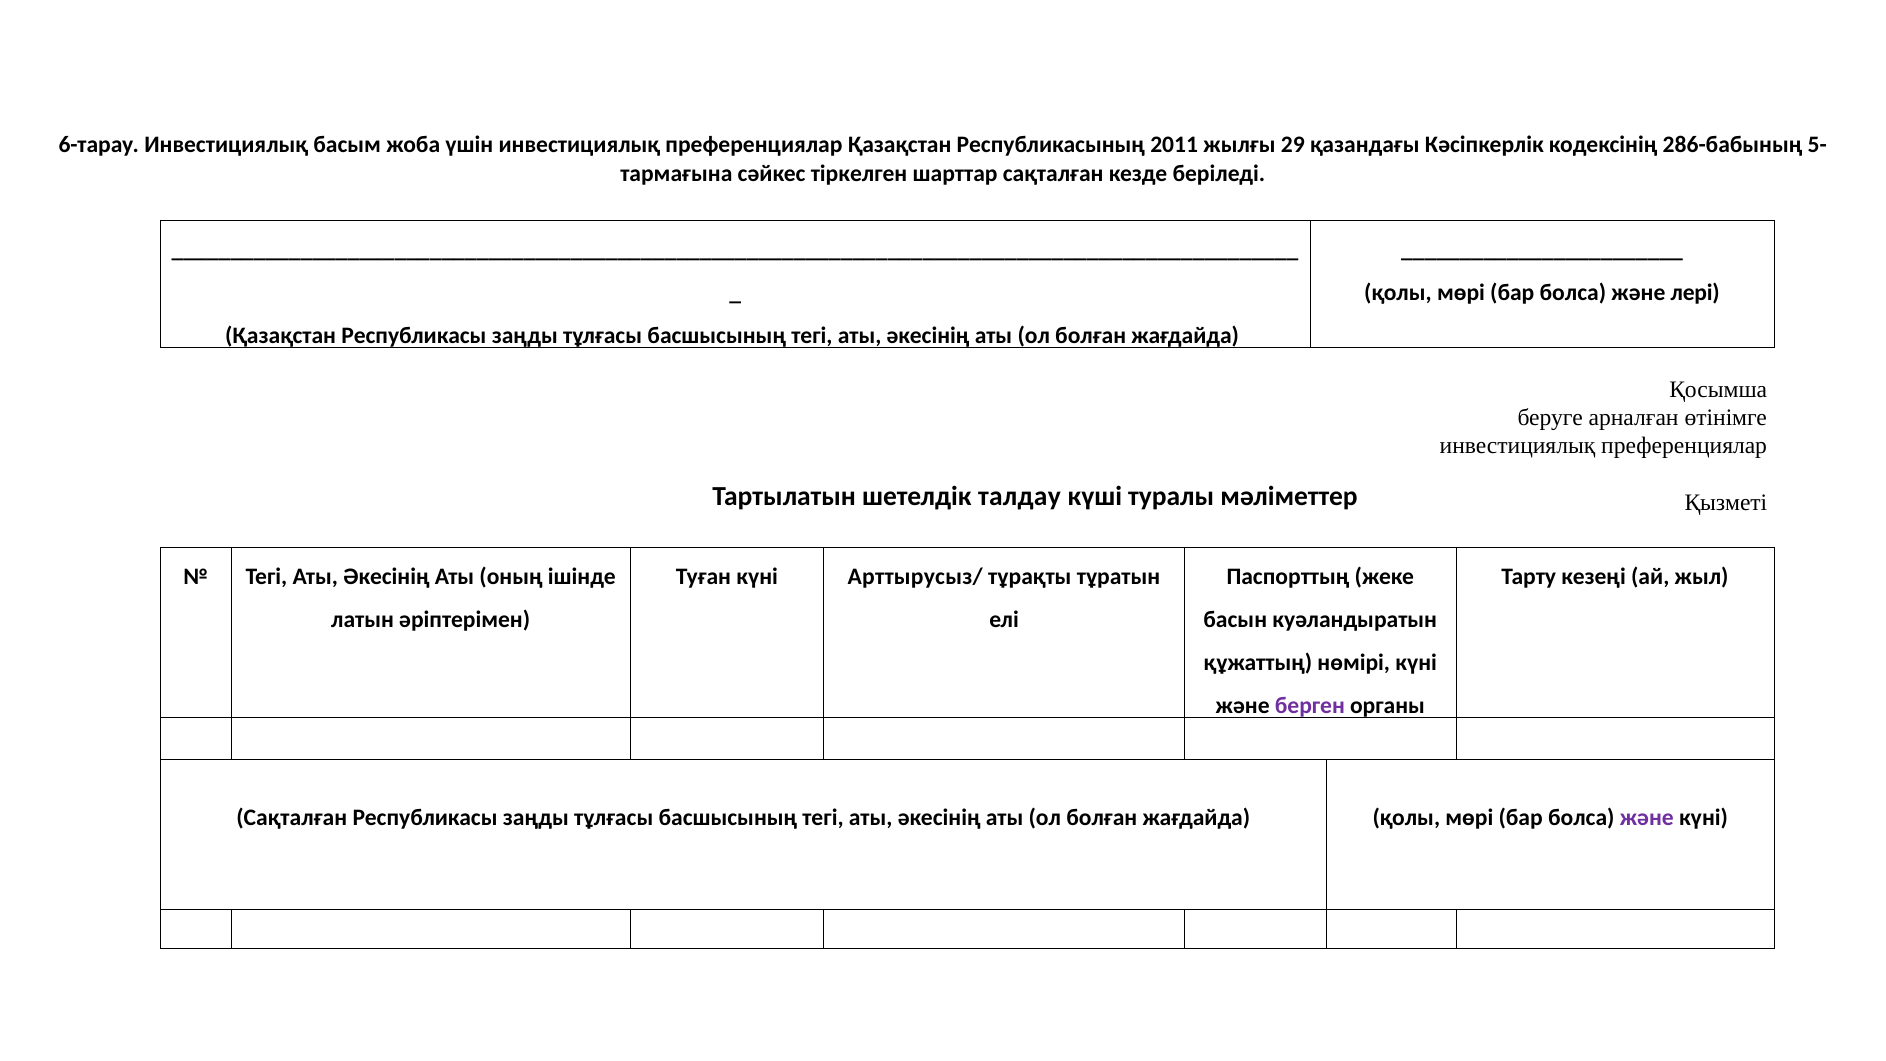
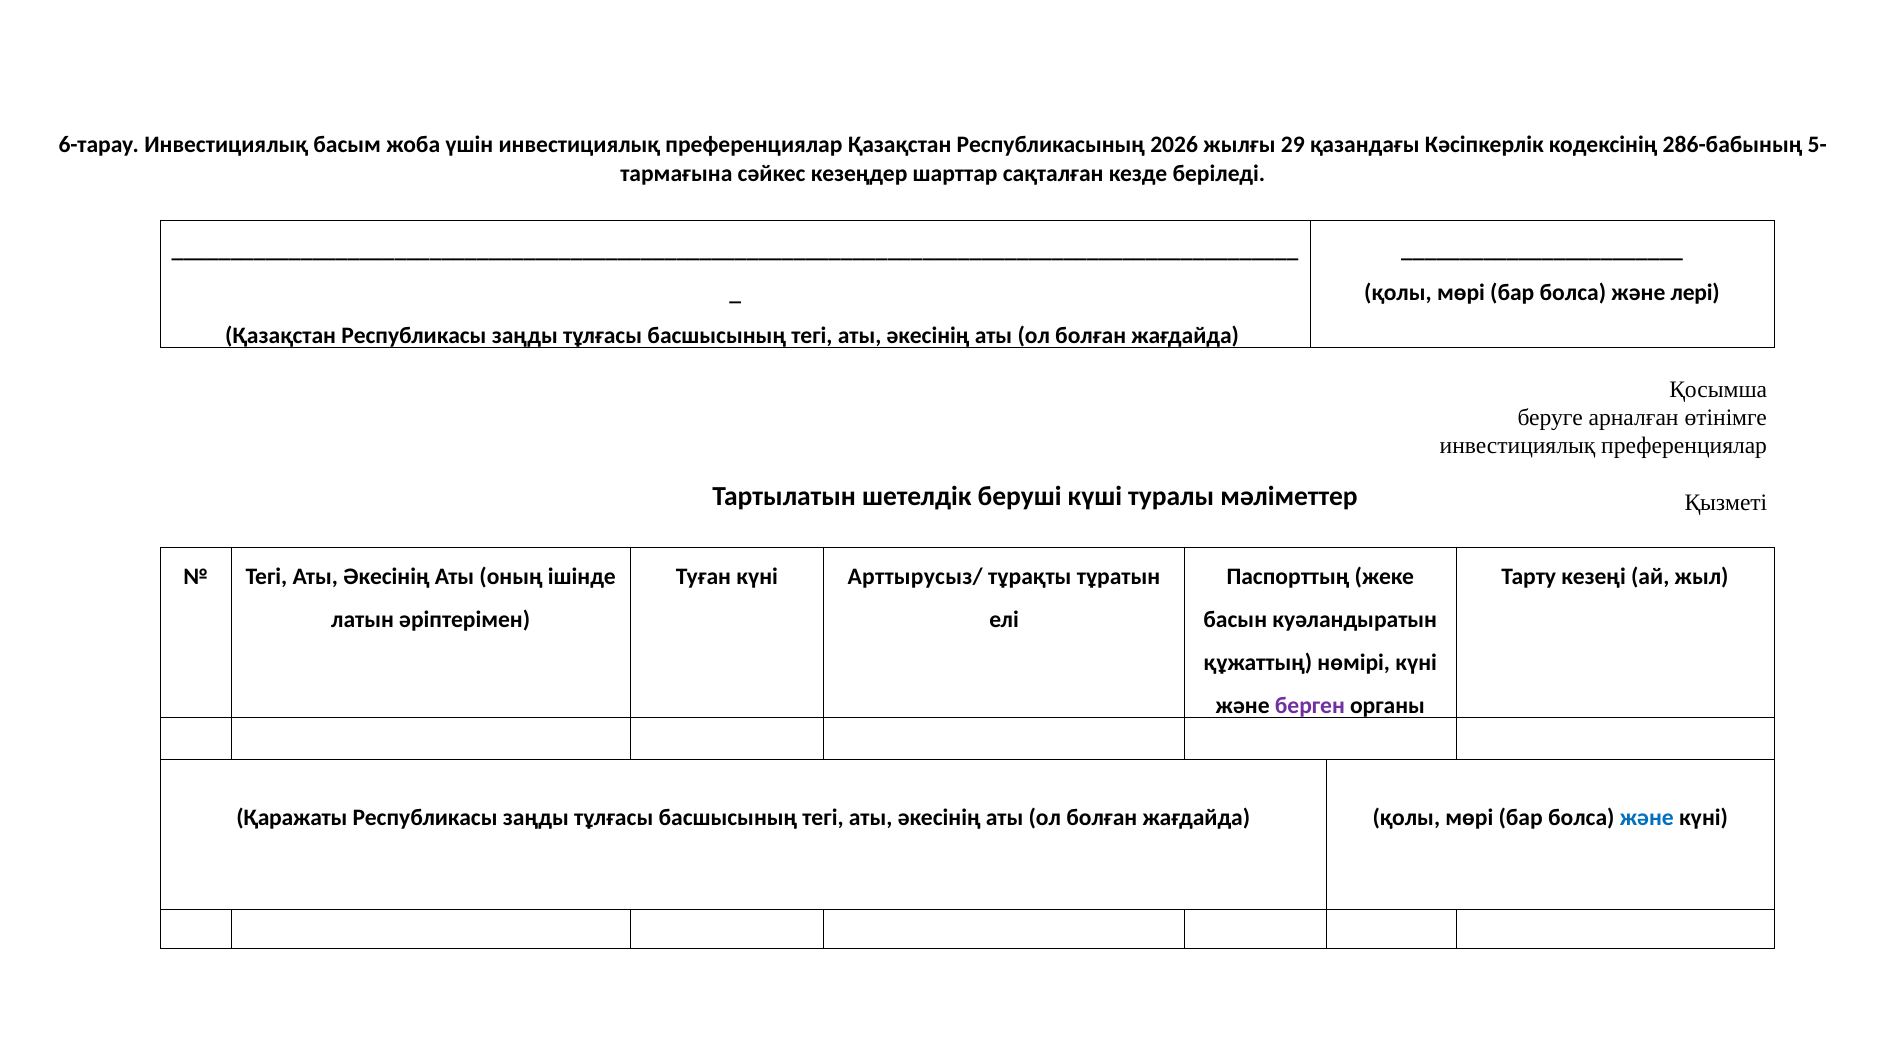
2011: 2011 -> 2026
тіркелген: тіркелген -> кезеңдер
талдау: талдау -> беруші
Сақталған at (292, 817): Сақталған -> Қаражаты
және at (1647, 817) colour: purple -> blue
